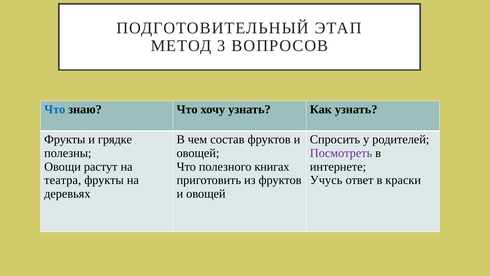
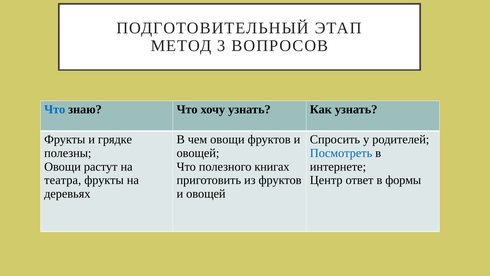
чем состав: состав -> овощи
Посмотреть colour: purple -> blue
Учусь: Учусь -> Центр
краски: краски -> формы
